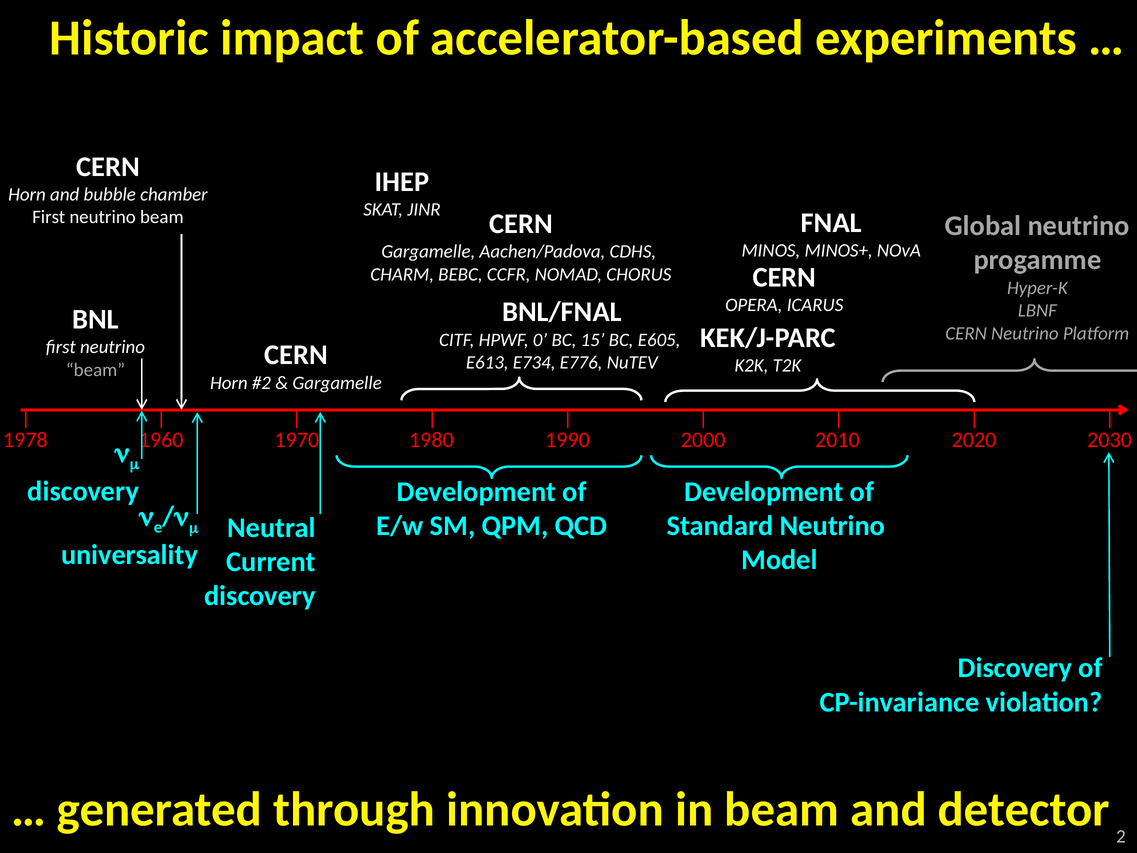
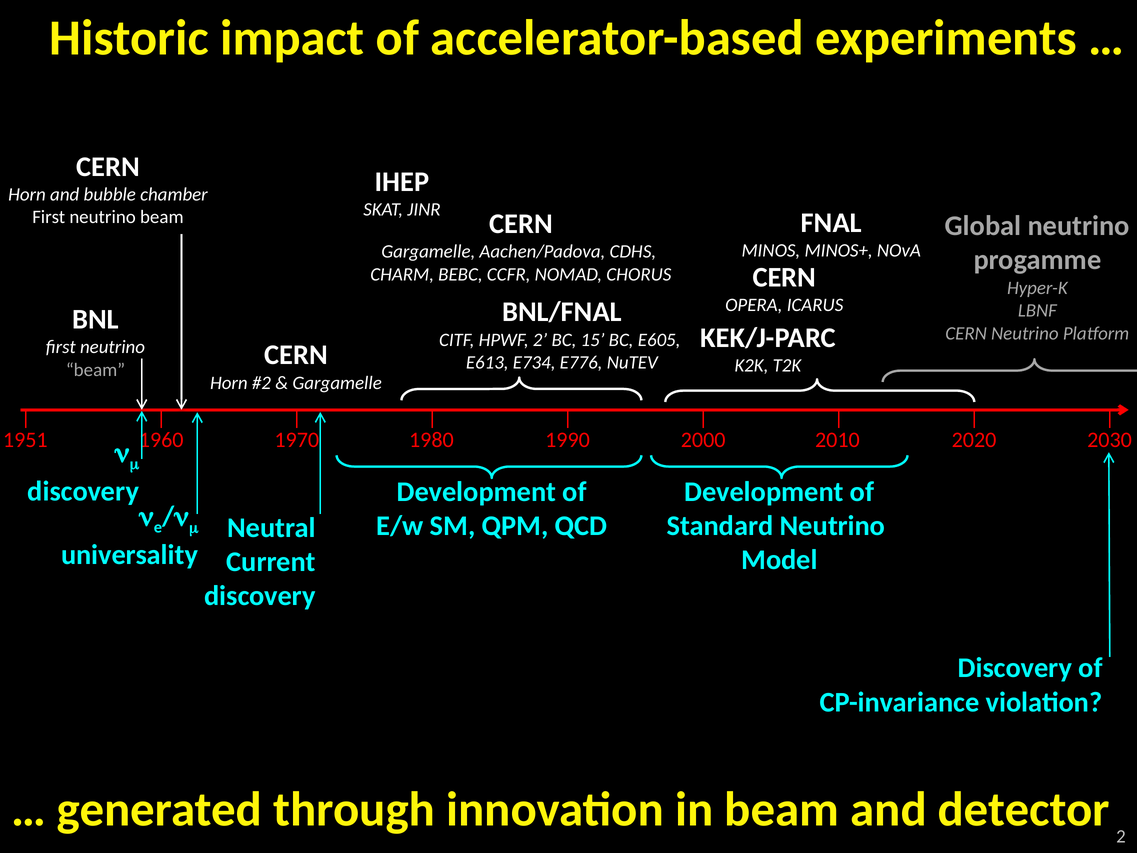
HPWF 0: 0 -> 2
1978: 1978 -> 1951
